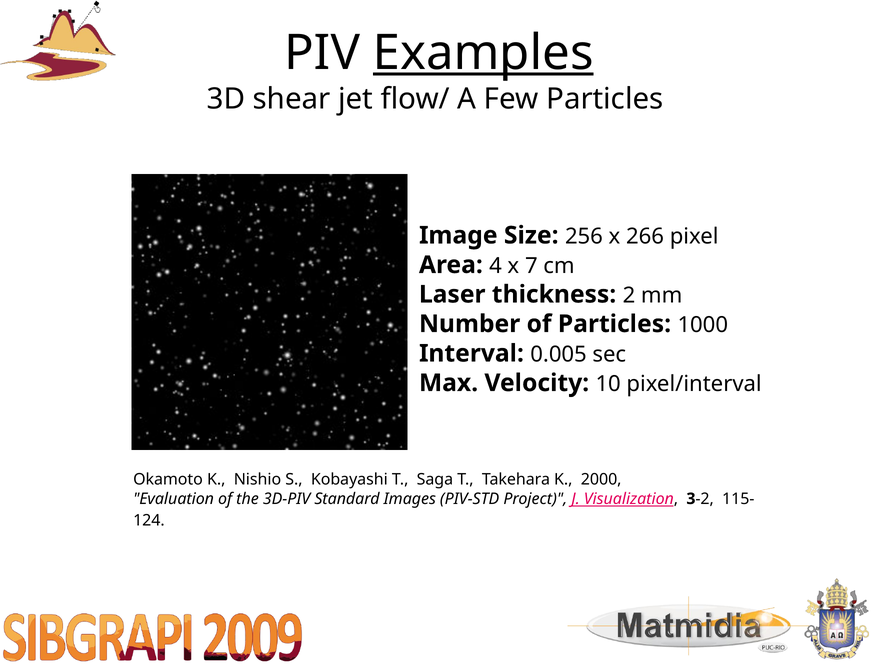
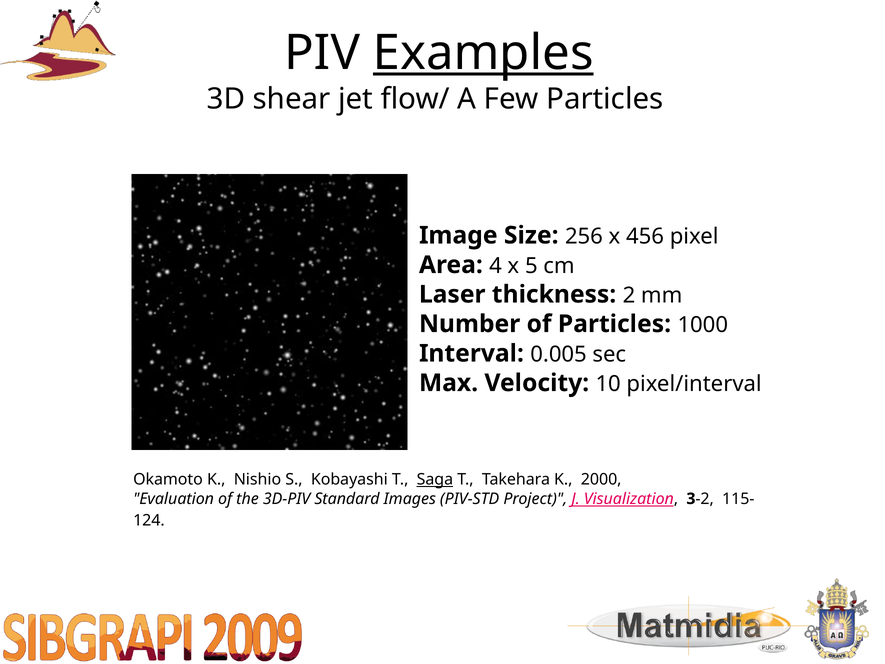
266: 266 -> 456
7: 7 -> 5
Saga underline: none -> present
